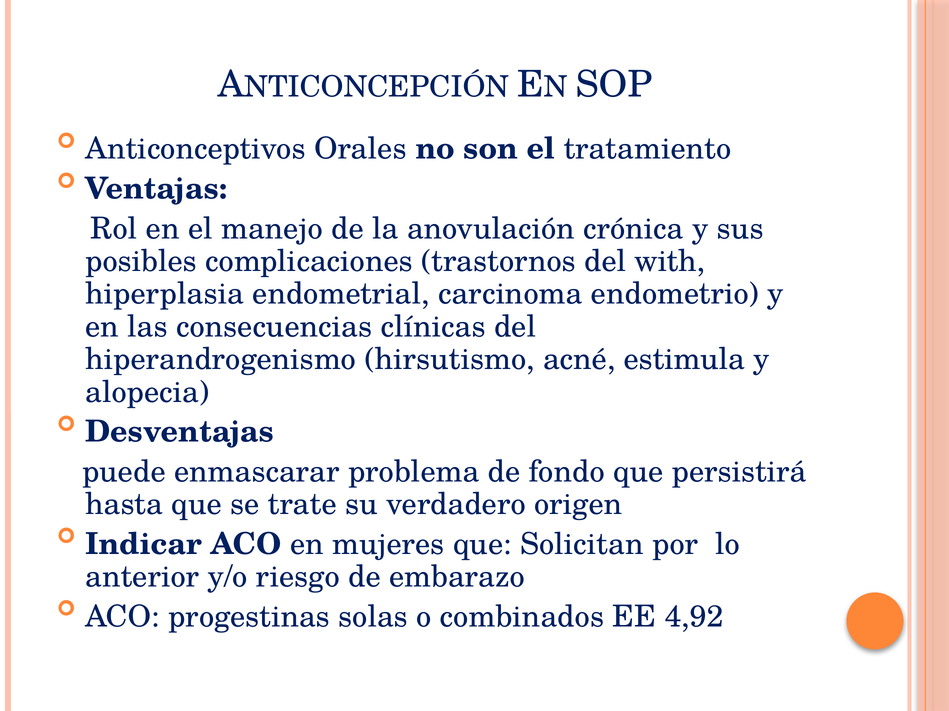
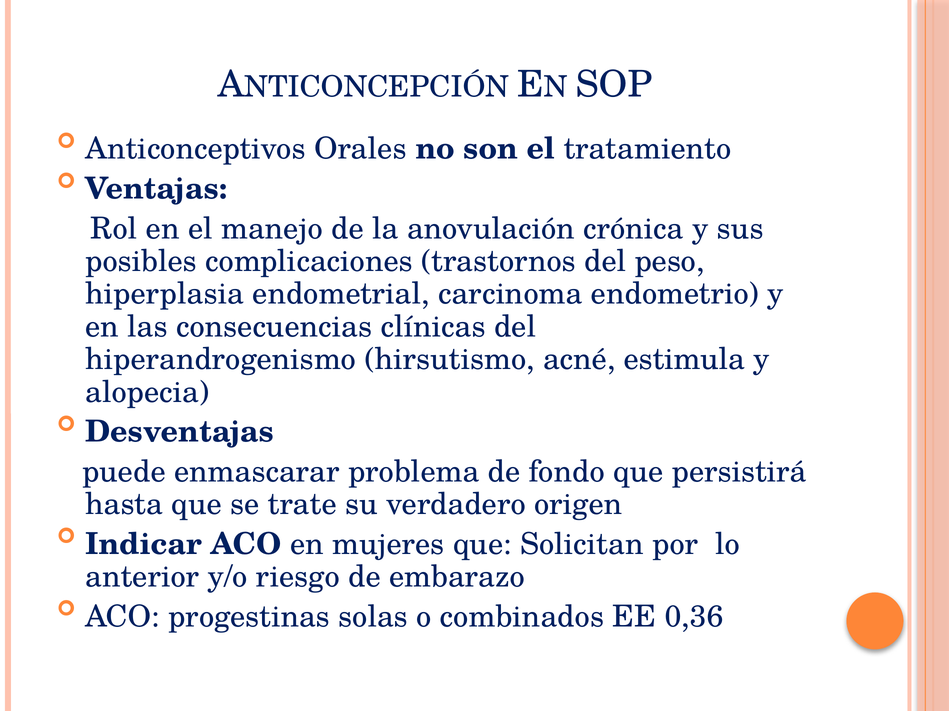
with: with -> peso
4,92: 4,92 -> 0,36
